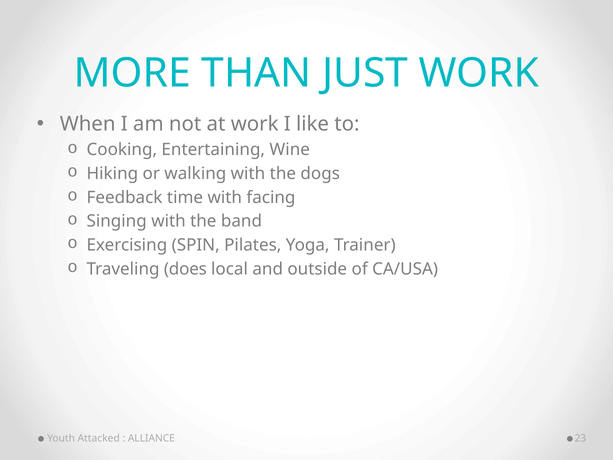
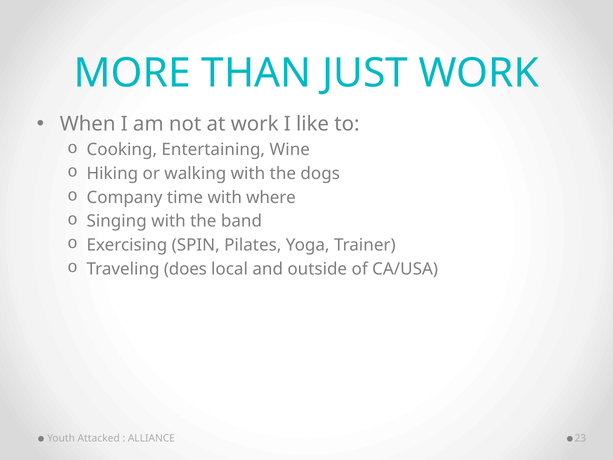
Feedback: Feedback -> Company
facing: facing -> where
